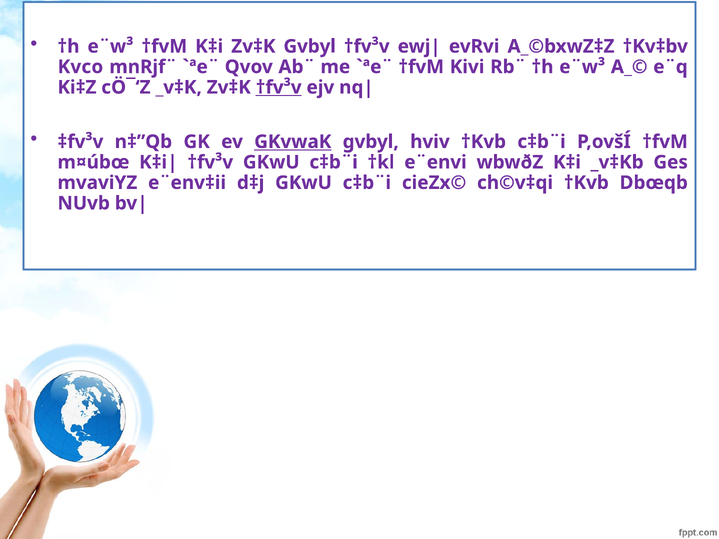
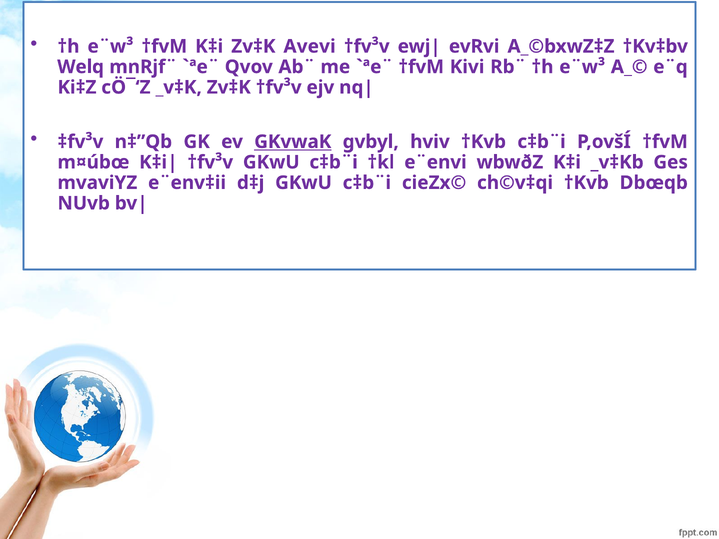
Zv‡K Gvbyl: Gvbyl -> Avevi
Kvco: Kvco -> Welq
†fv³v at (279, 87) underline: present -> none
